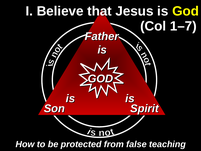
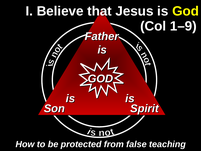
1–7: 1–7 -> 1–9
